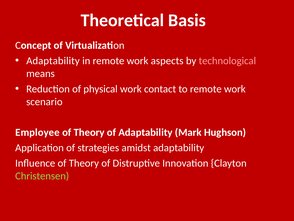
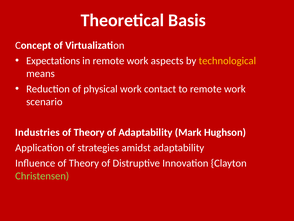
Adaptability at (53, 61): Adaptability -> Expectations
technological colour: pink -> yellow
Employee: Employee -> Industries
